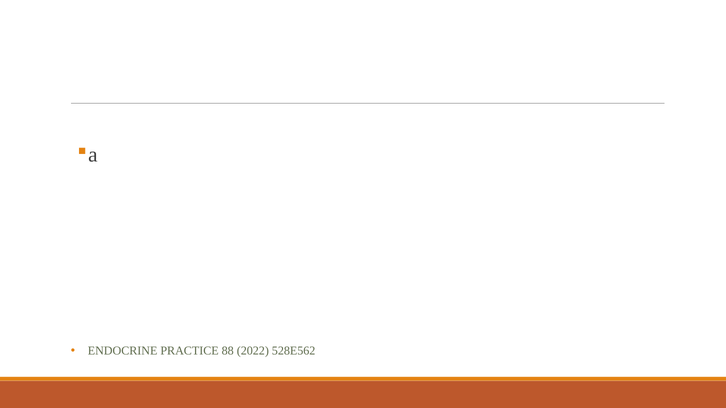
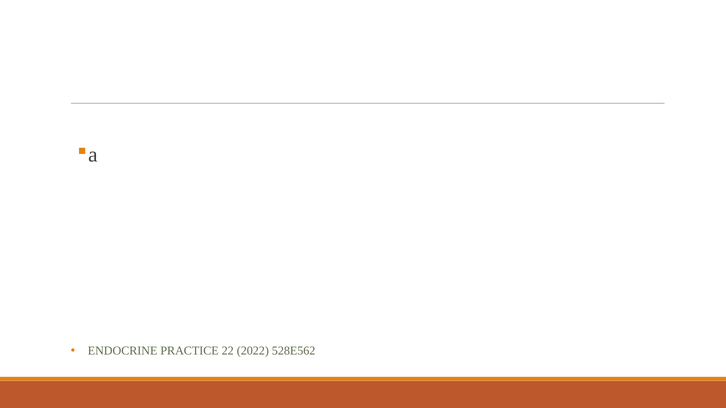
88: 88 -> 22
